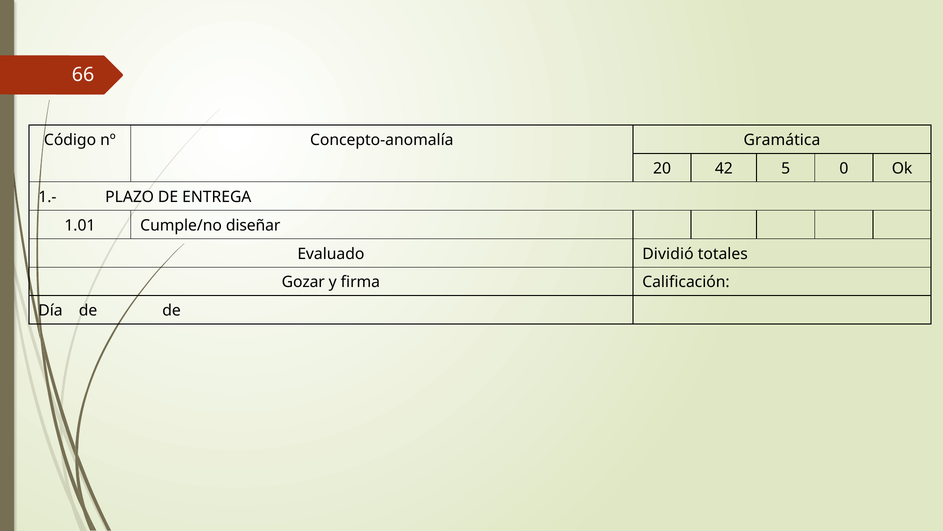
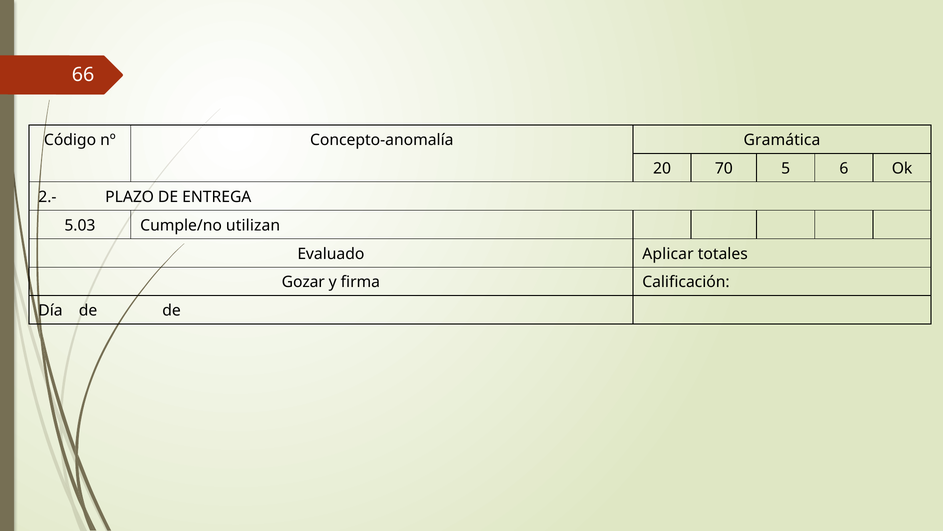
42: 42 -> 70
0: 0 -> 6
1.-: 1.- -> 2.-
1.01: 1.01 -> 5.03
diseñar: diseñar -> utilizan
Dividió: Dividió -> Aplicar
